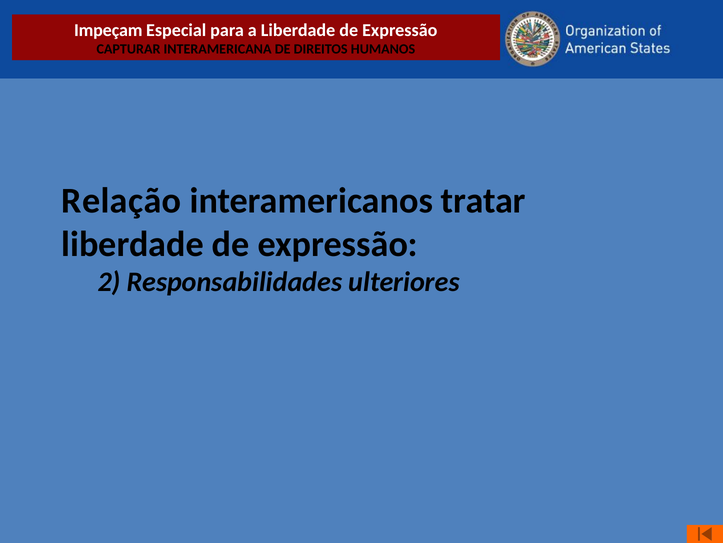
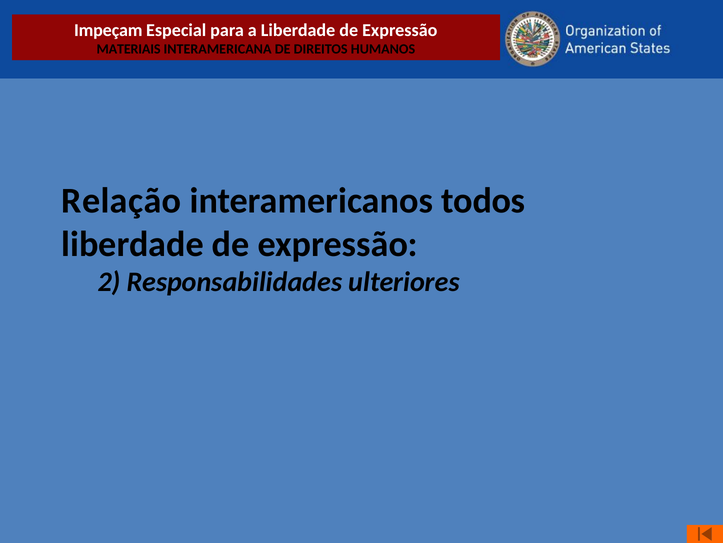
CAPTURAR: CAPTURAR -> MATERIAIS
tratar: tratar -> todos
